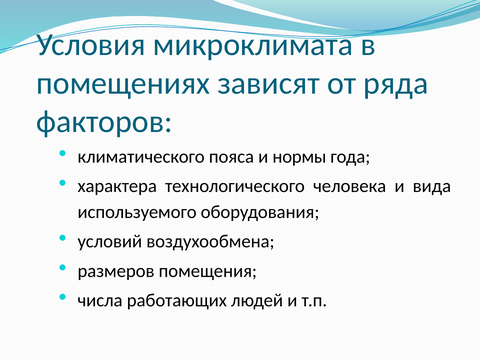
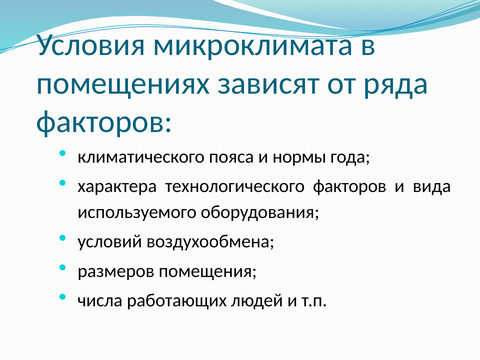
технологического человека: человека -> факторов
